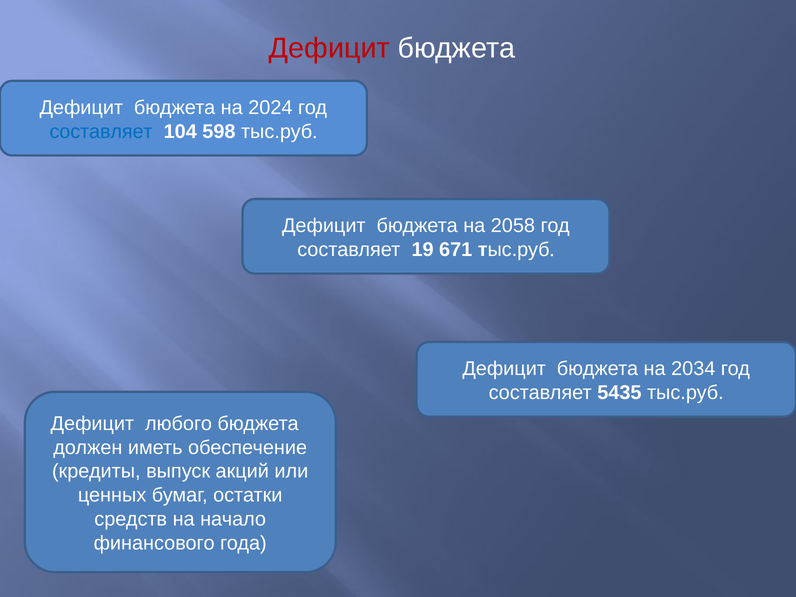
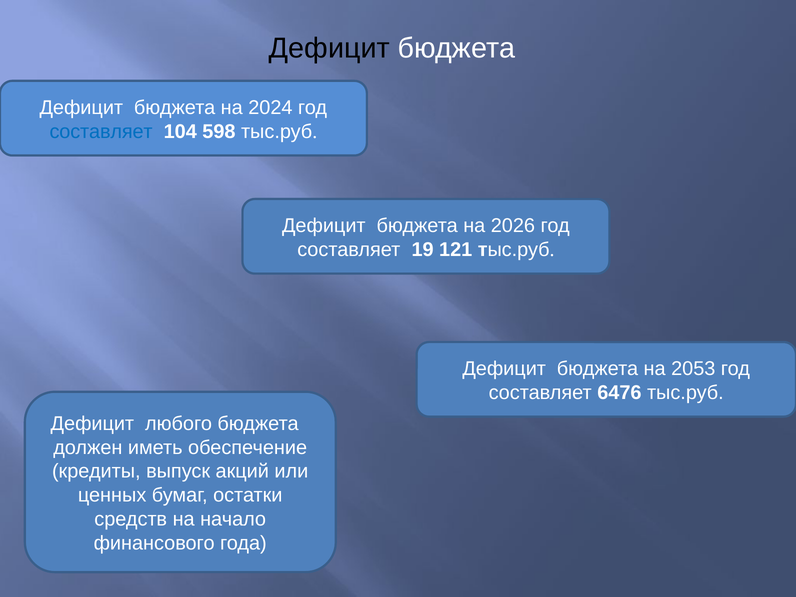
Дефицит at (329, 48) colour: red -> black
2058: 2058 -> 2026
671: 671 -> 121
2034: 2034 -> 2053
5435: 5435 -> 6476
